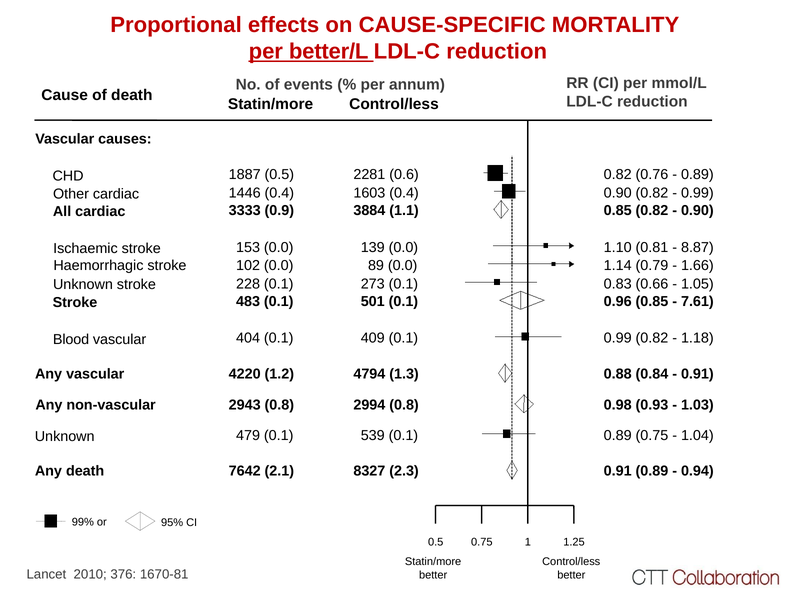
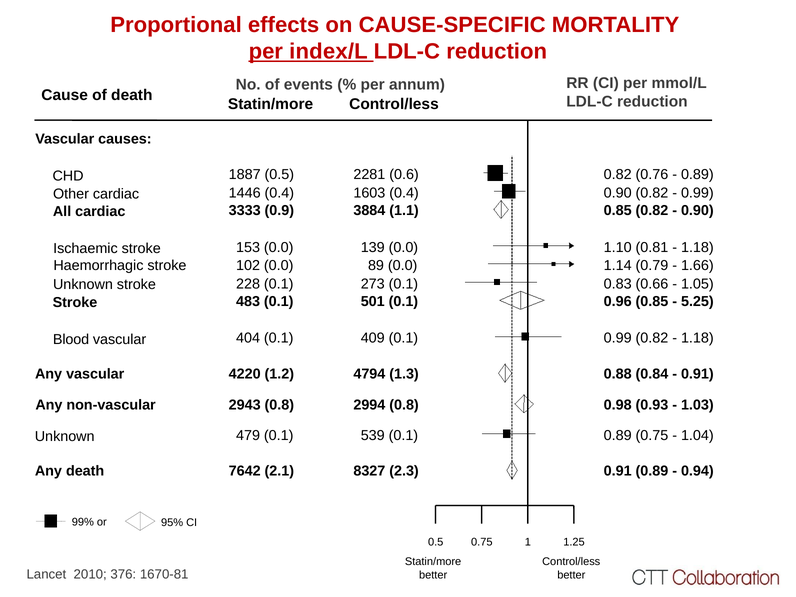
better/L: better/L -> index/L
8.87 at (697, 247): 8.87 -> 1.18
7.61: 7.61 -> 5.25
